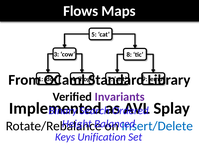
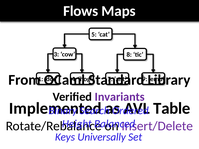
Splay: Splay -> Table
Insert/Delete colour: blue -> purple
Unification: Unification -> Universally
